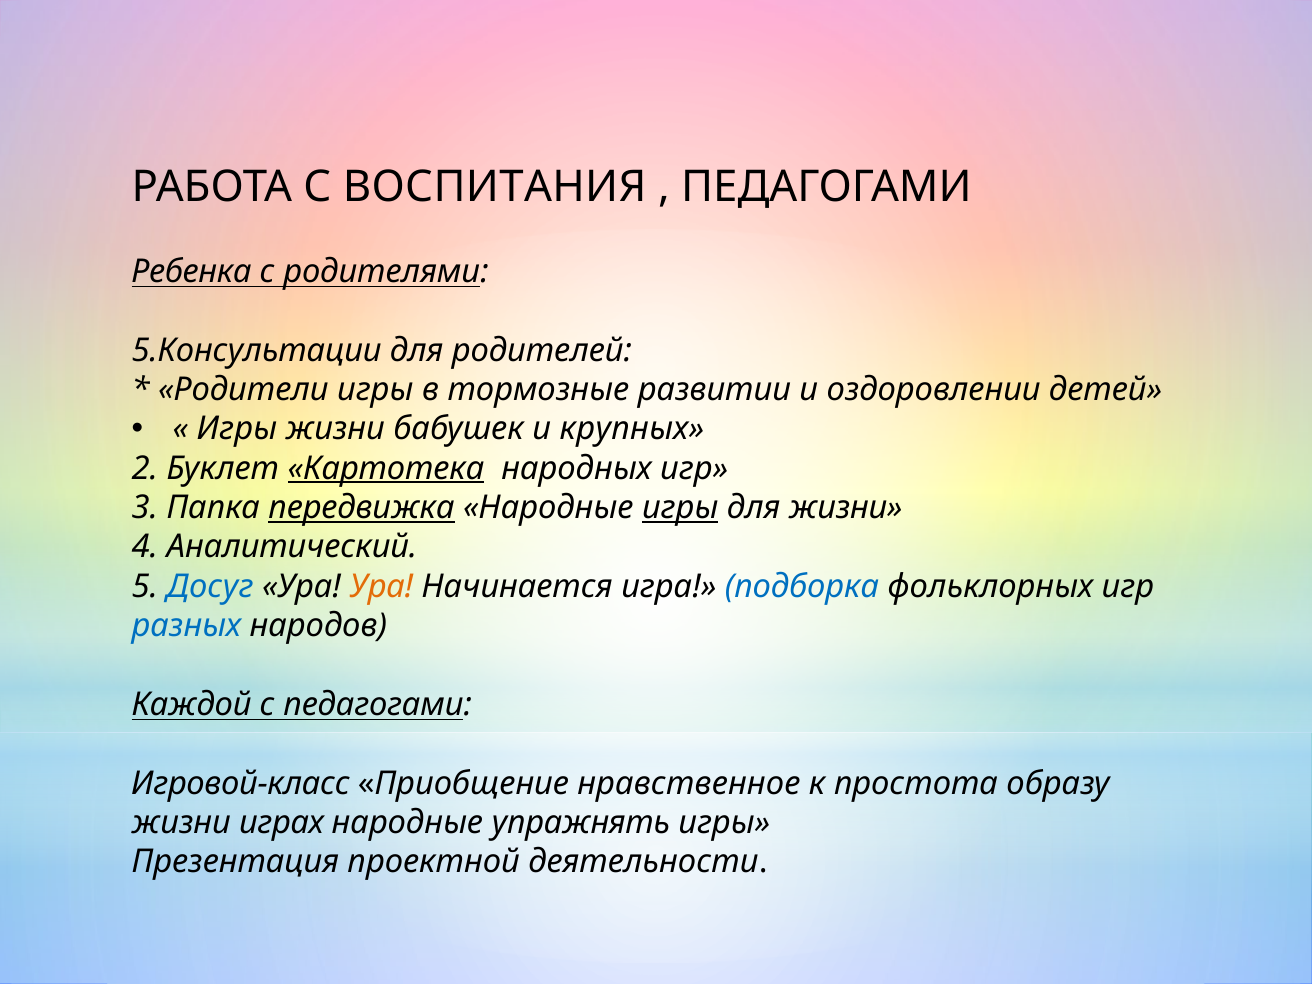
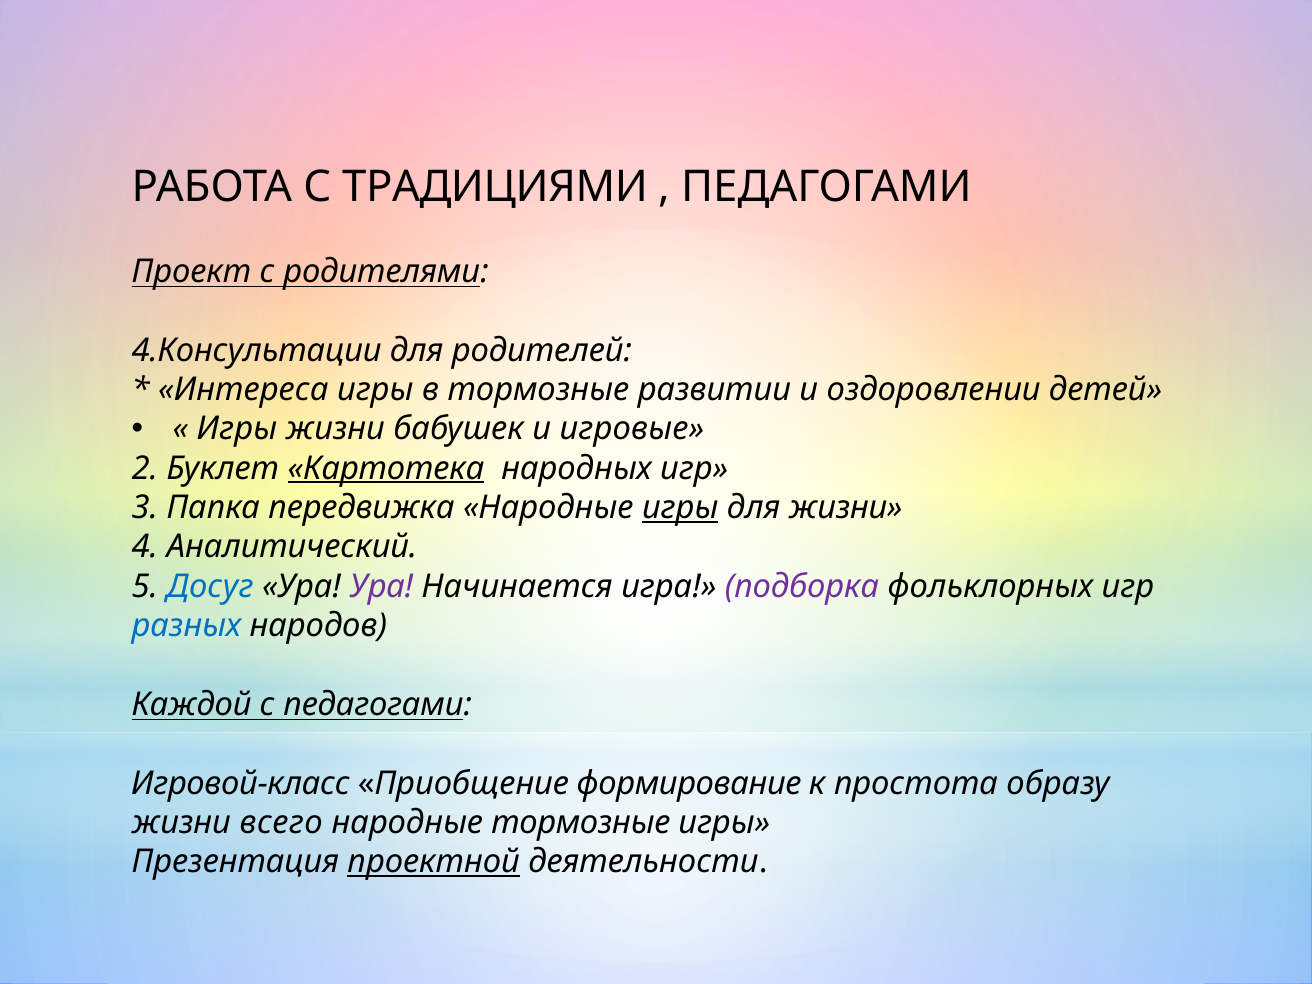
ВОСПИТАНИЯ: ВОСПИТАНИЯ -> ТРАДИЦИЯМИ
Ребенка: Ребенка -> Проект
5.Консультации: 5.Консультации -> 4.Консультации
Родители: Родители -> Интереса
крупных: крупных -> игровые
передвижка underline: present -> none
Ура at (381, 586) colour: orange -> purple
подборка colour: blue -> purple
нравственное: нравственное -> формирование
играх: играх -> всего
народные упражнять: упражнять -> тормозные
проектной underline: none -> present
